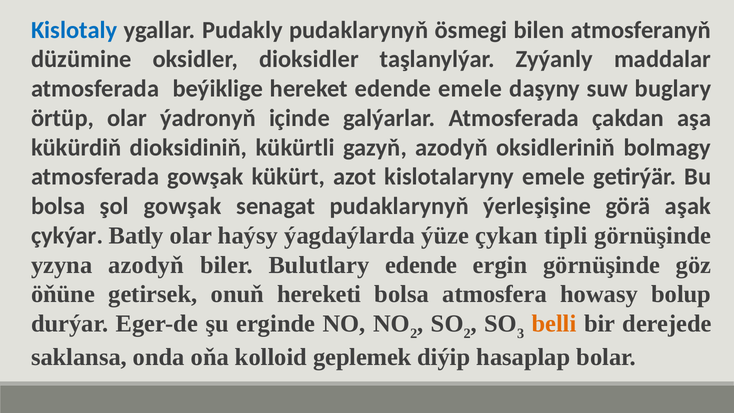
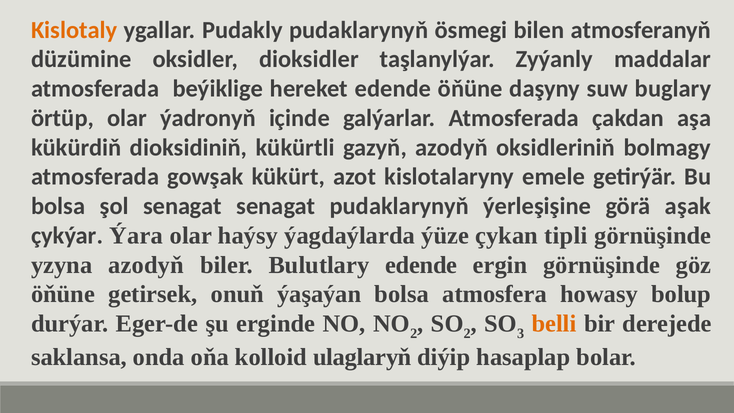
Kislotaly colour: blue -> orange
edende emele: emele -> öňüne
şol gowşak: gowşak -> senagat
Batly: Batly -> Ýara
hereketi: hereketi -> ýaşaýan
geplemek: geplemek -> ulaglaryň
